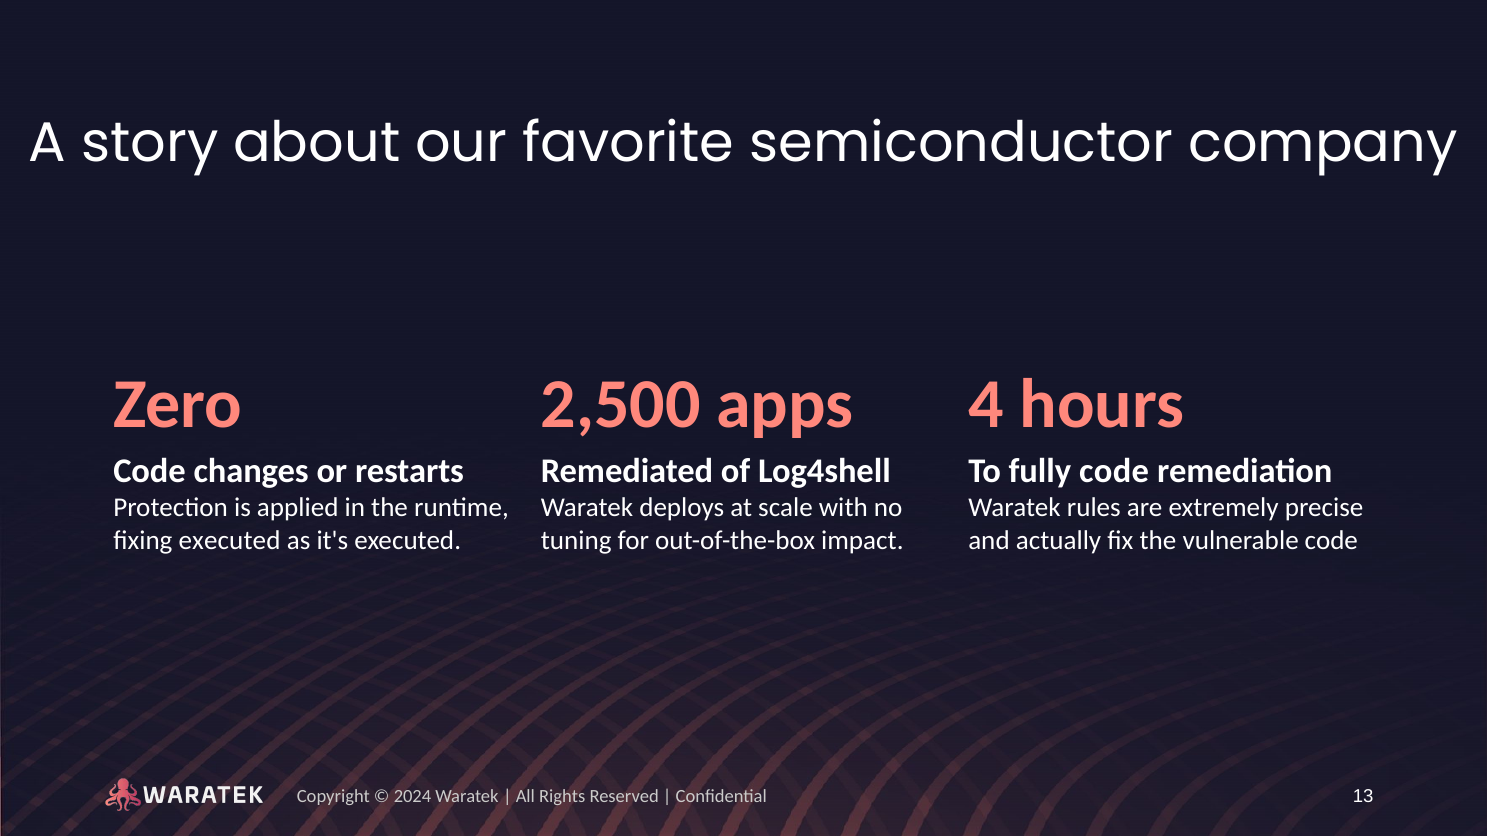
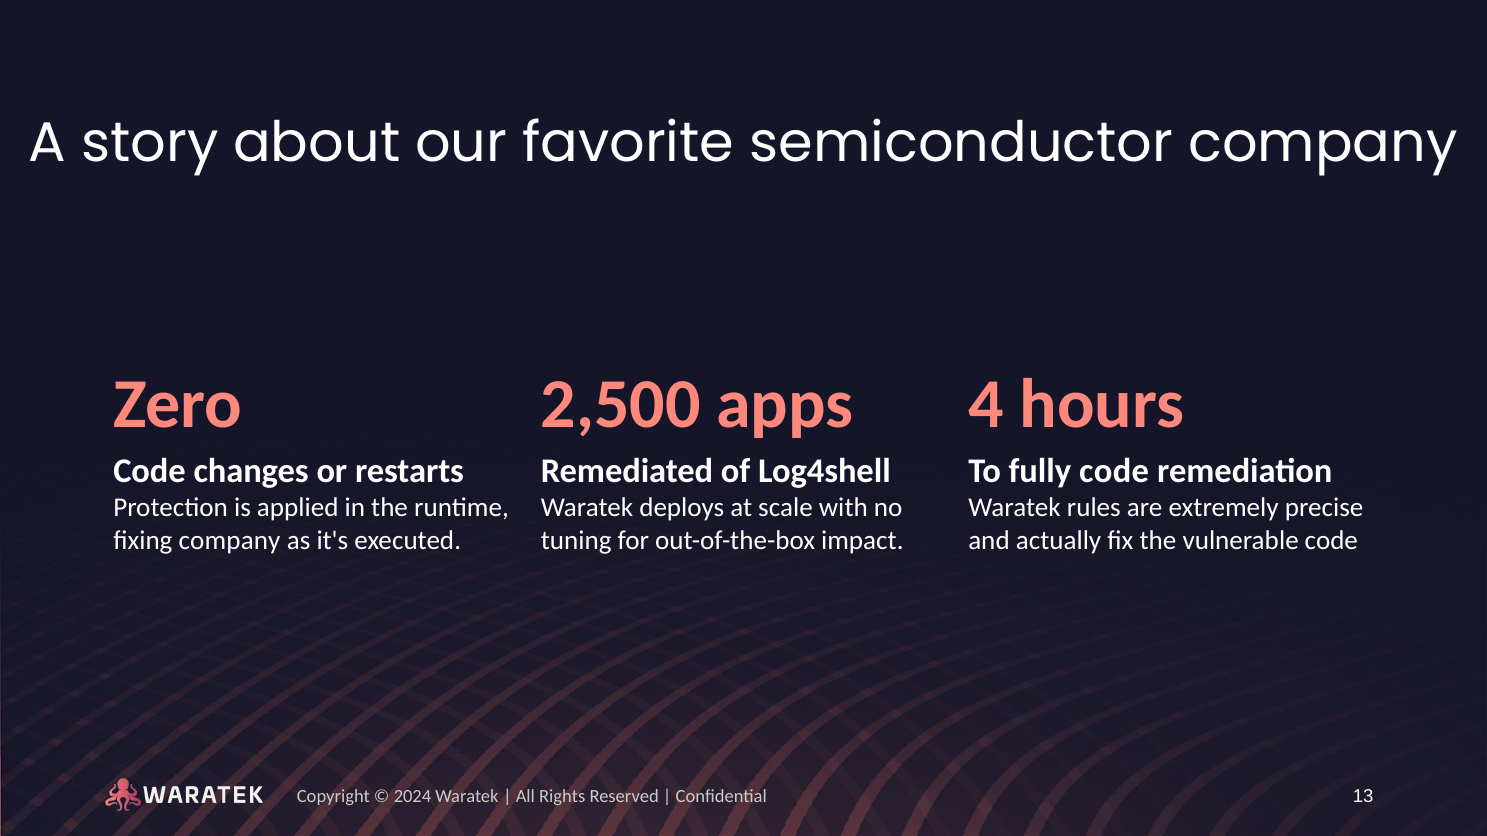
fixing executed: executed -> company
